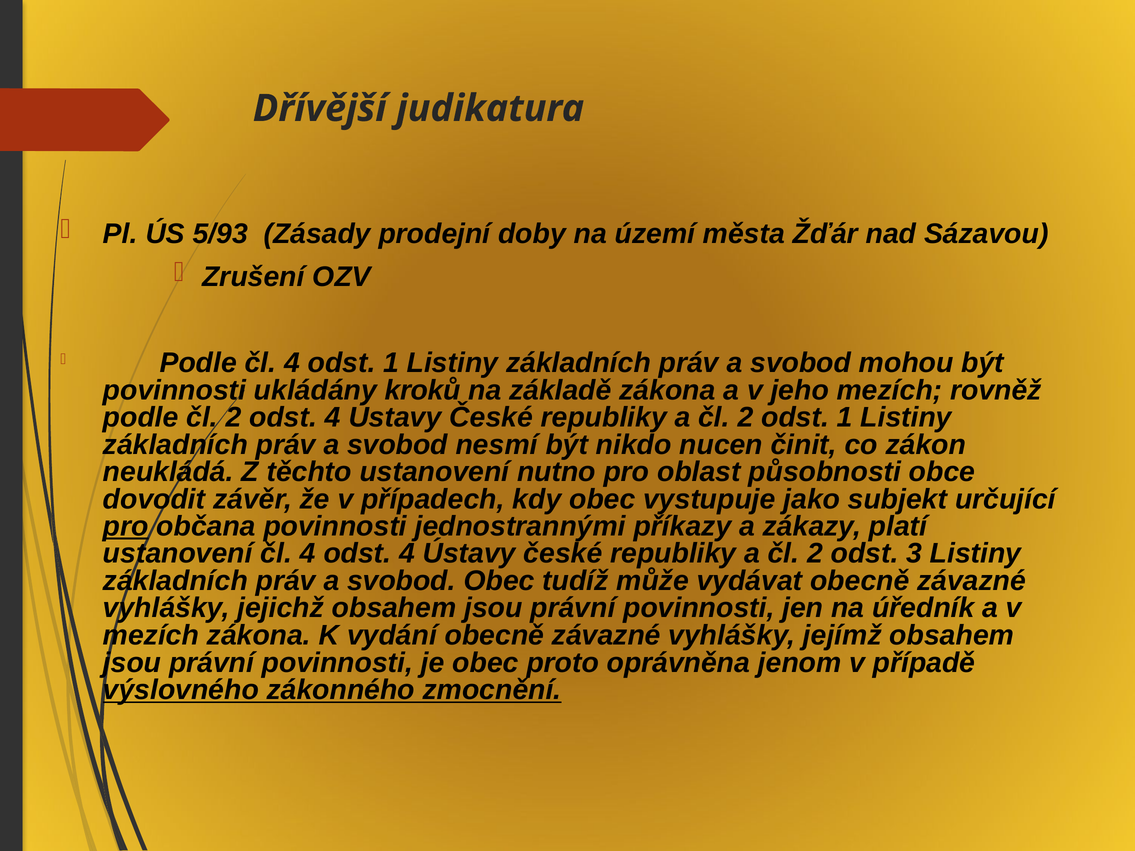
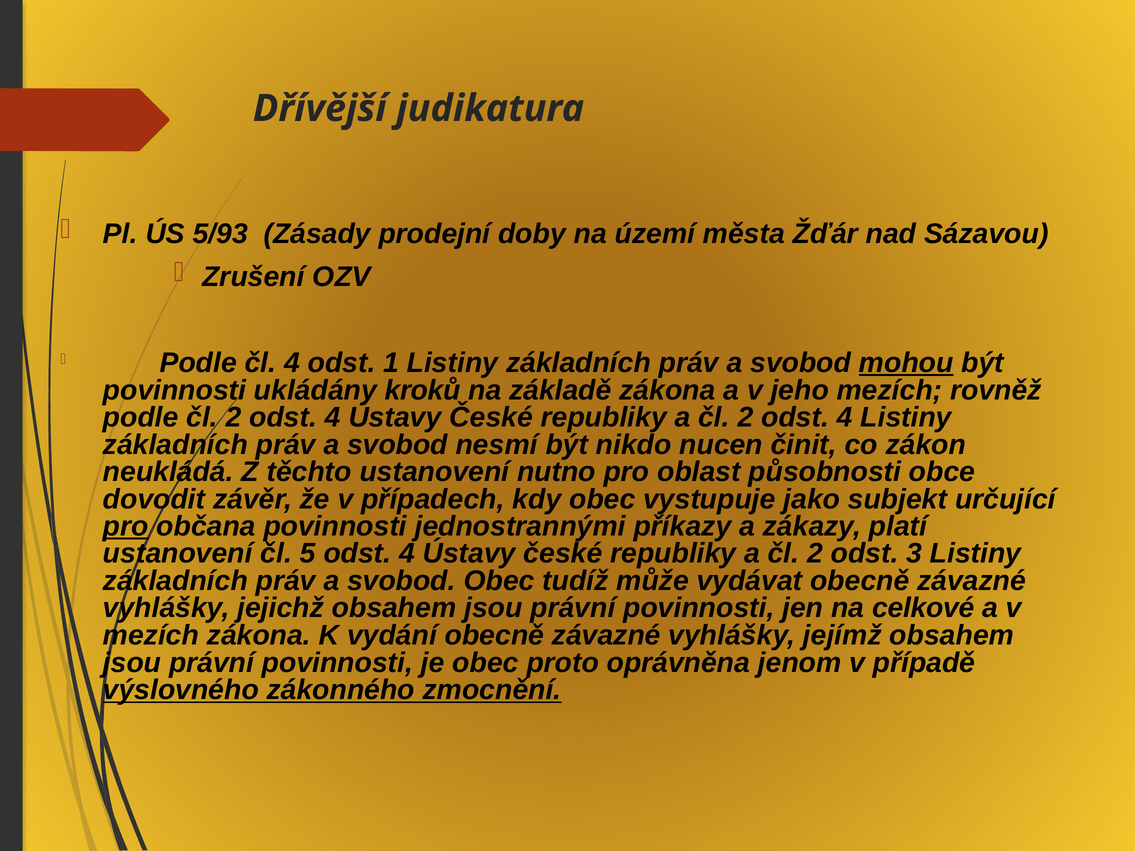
mohou underline: none -> present
1 at (845, 418): 1 -> 4
ustanovení čl 4: 4 -> 5
úředník: úředník -> celkové
